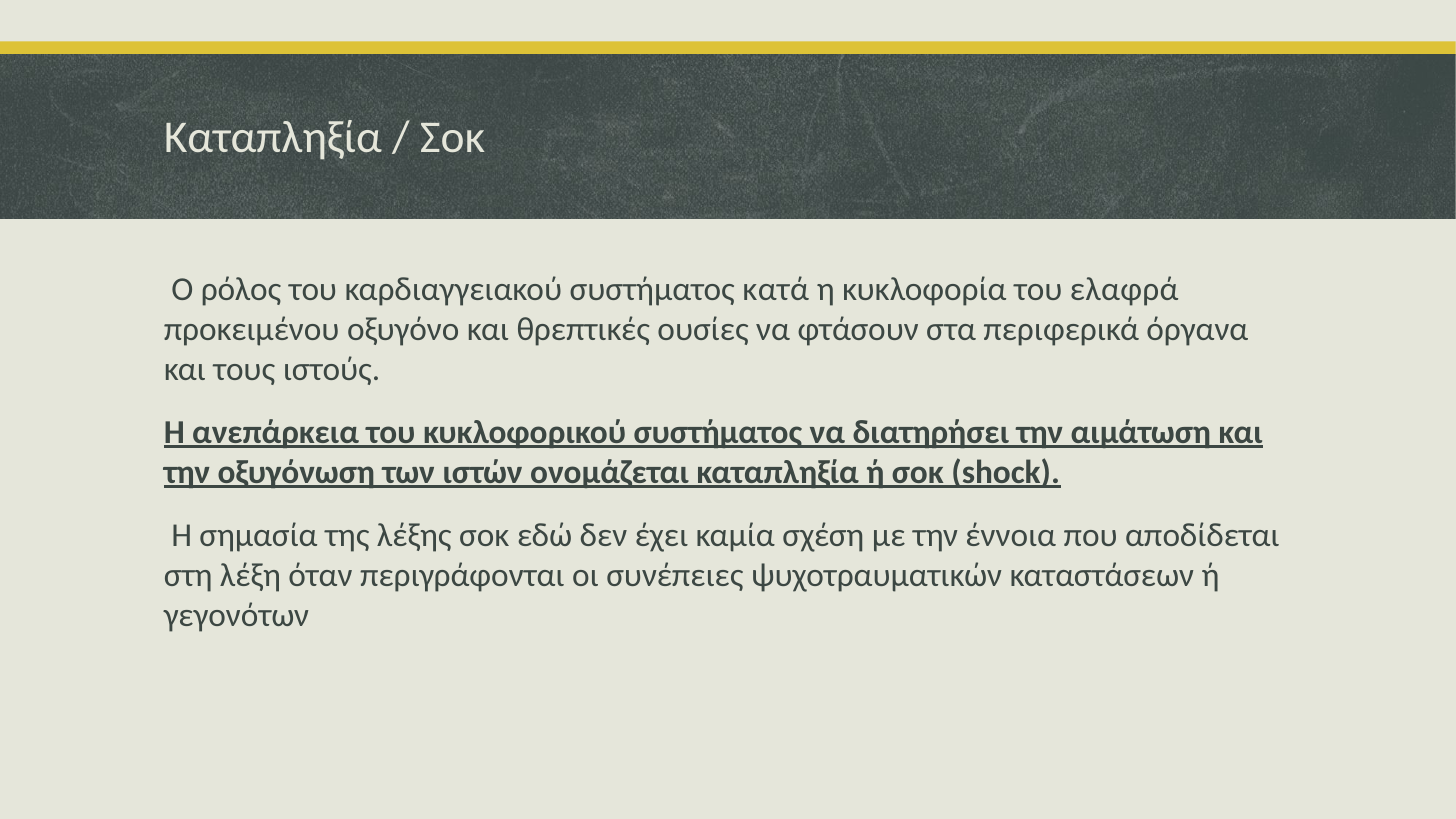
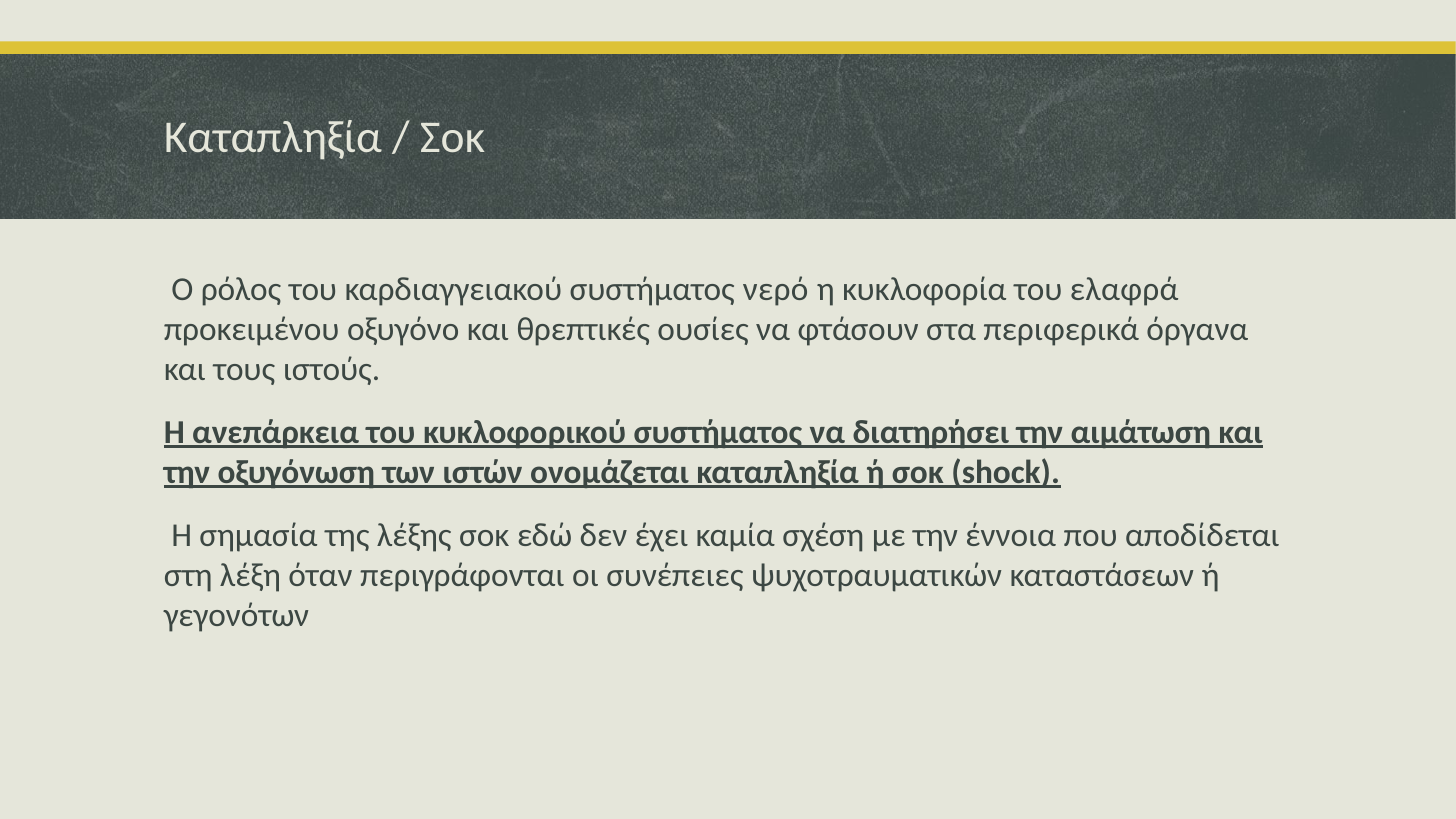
κατά: κατά -> νερό
